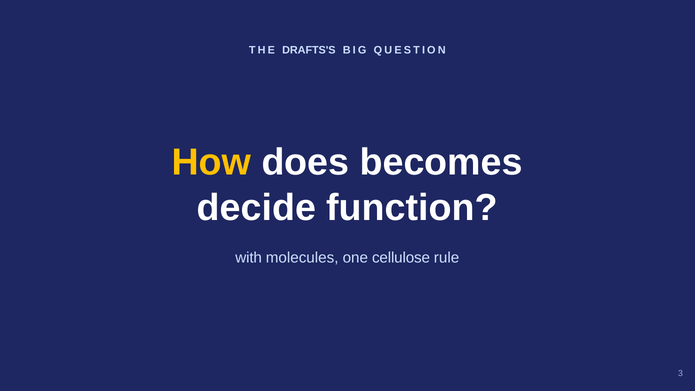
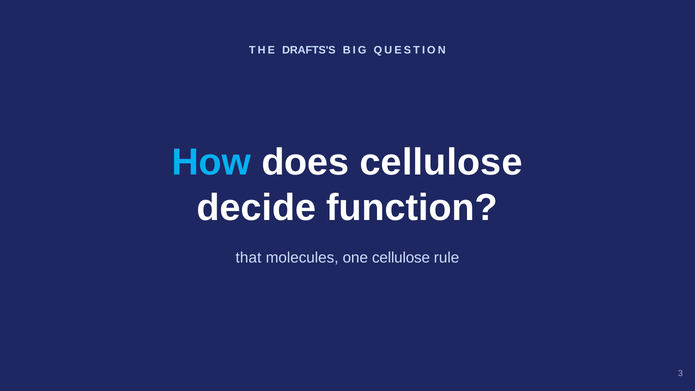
How colour: yellow -> light blue
does becomes: becomes -> cellulose
with: with -> that
